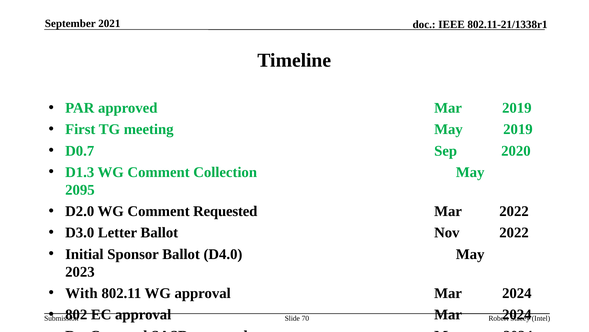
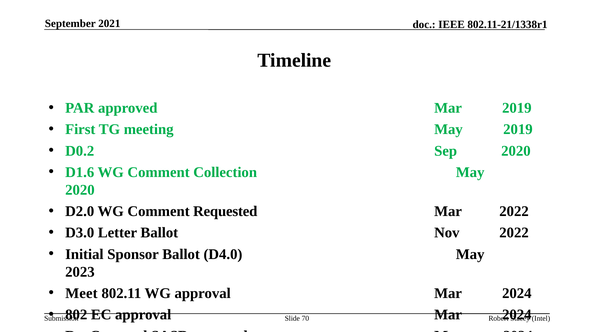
D0.7: D0.7 -> D0.2
D1.3: D1.3 -> D1.6
2095 at (80, 190): 2095 -> 2020
With: With -> Meet
